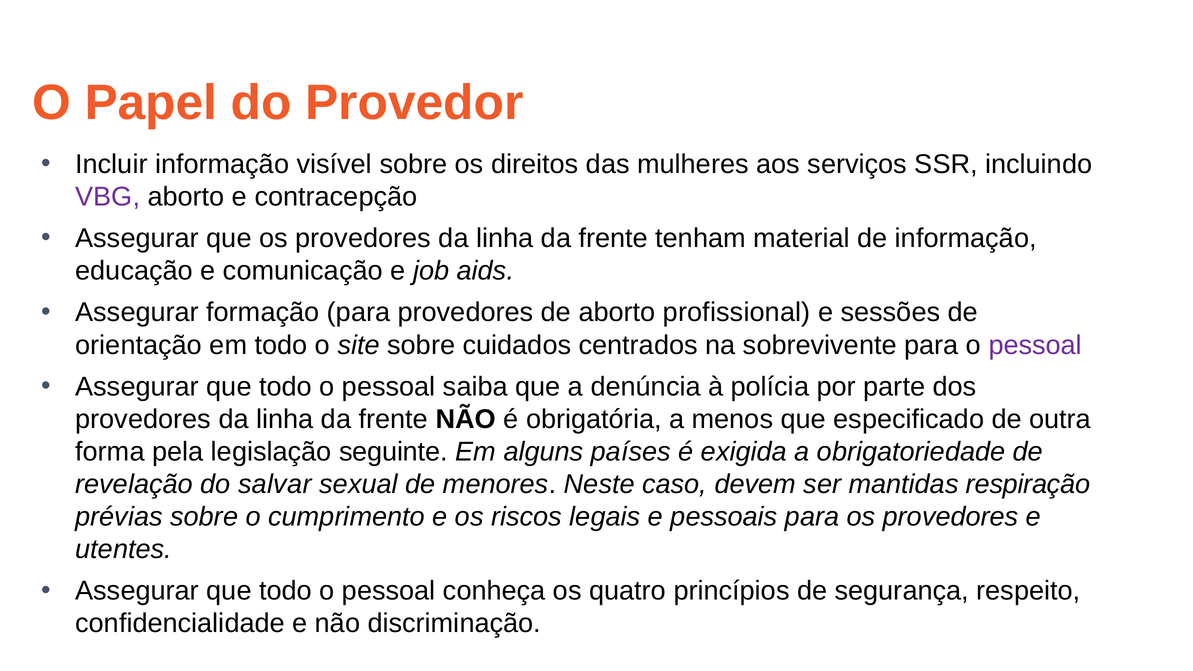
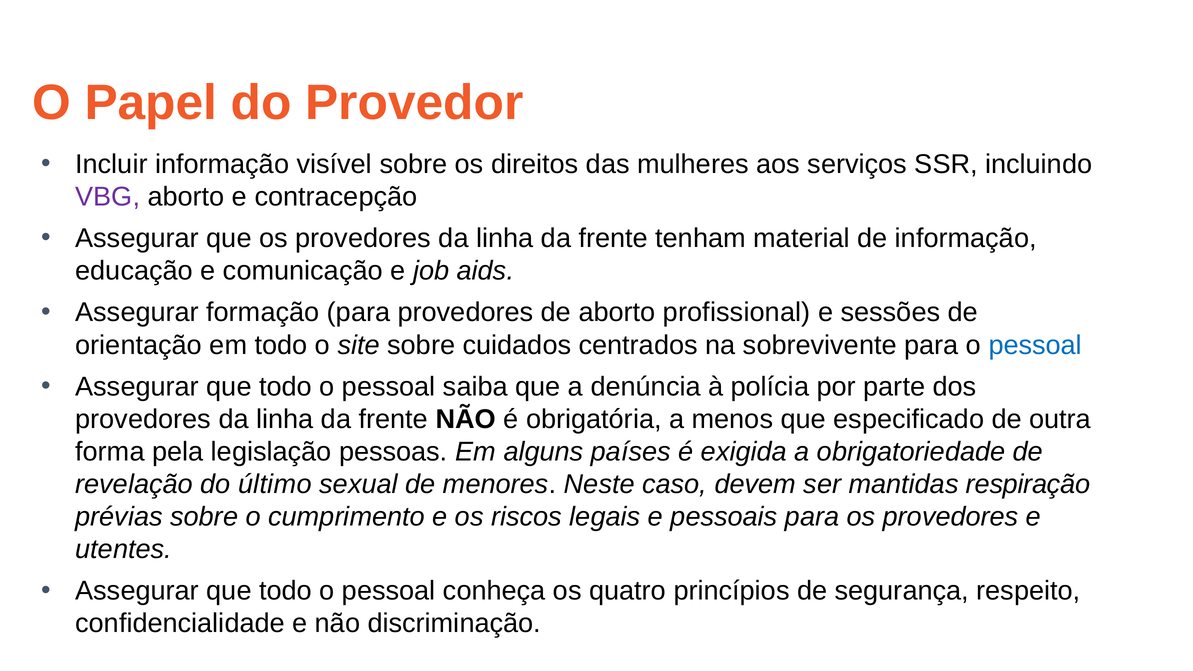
pessoal at (1035, 345) colour: purple -> blue
seguinte: seguinte -> pessoas
salvar: salvar -> último
